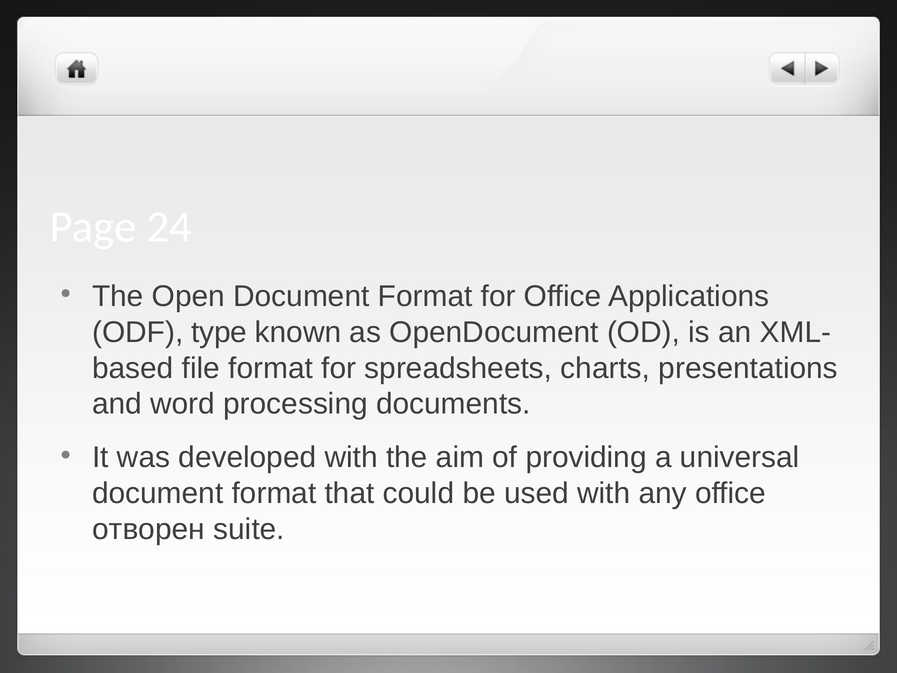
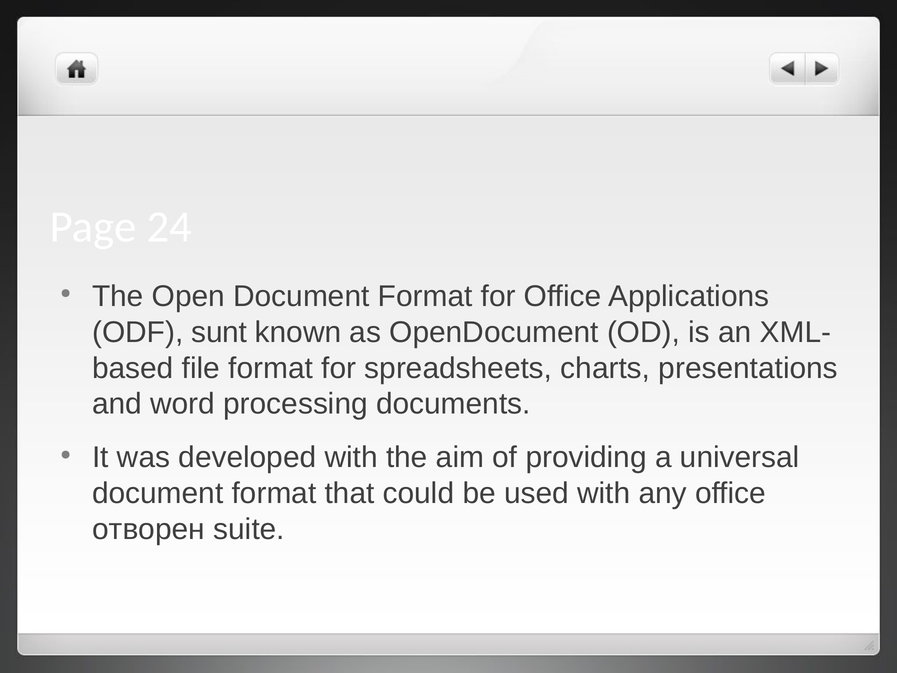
type: type -> sunt
